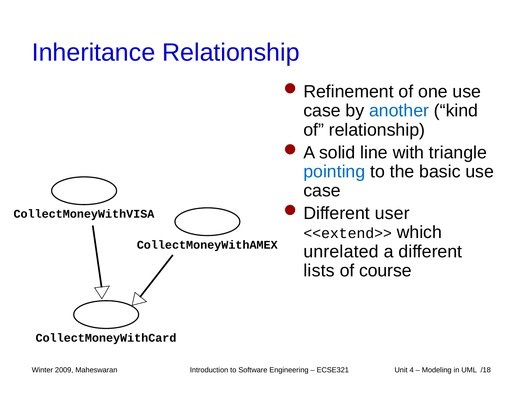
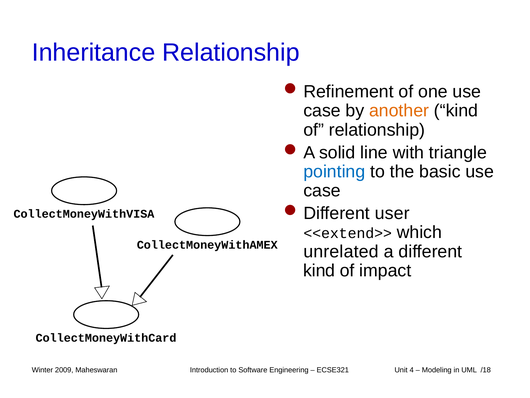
another colour: blue -> orange
lists at (319, 270): lists -> kind
course: course -> impact
